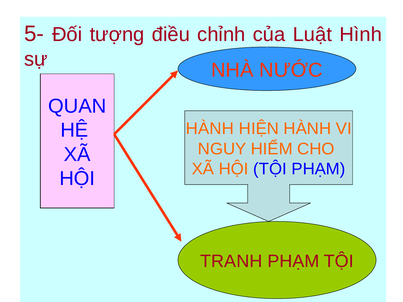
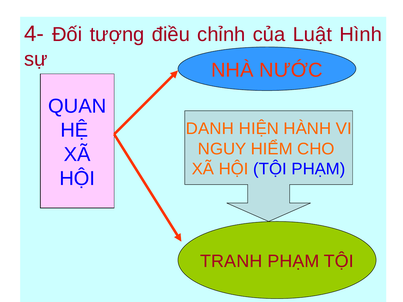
5-: 5- -> 4-
HÀNH at (210, 129): HÀNH -> DANH
